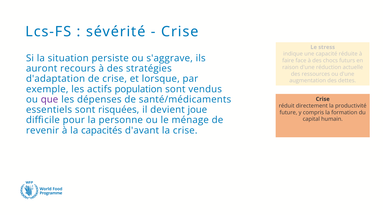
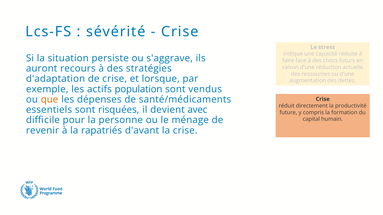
que colour: purple -> orange
joue: joue -> avec
capacités: capacités -> rapatriés
